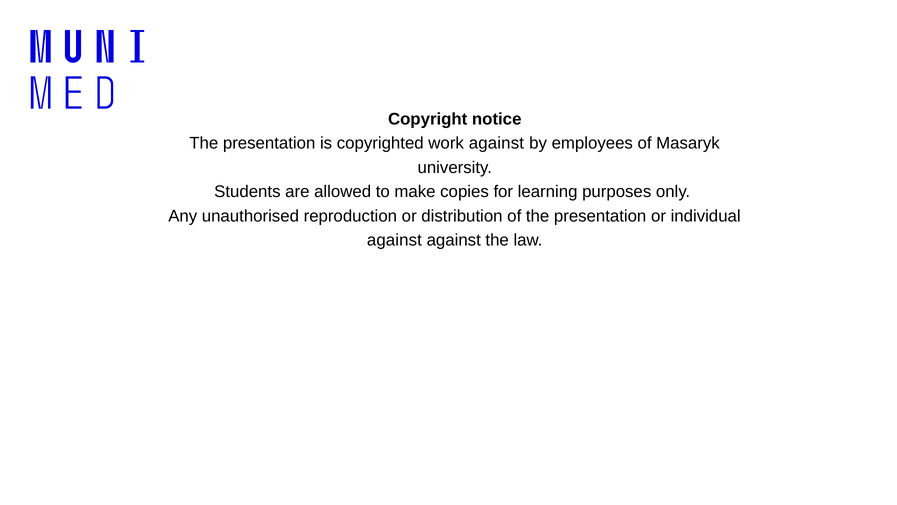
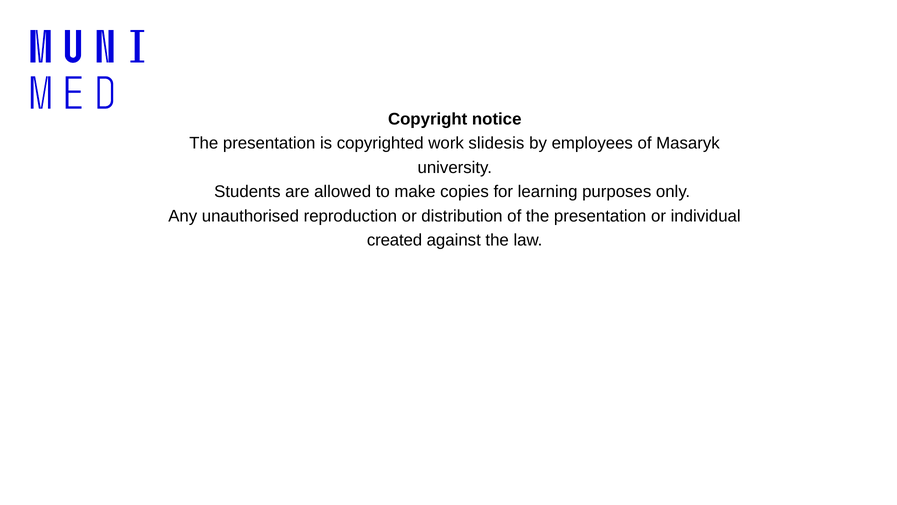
work against: against -> slidesis
against at (394, 240): against -> created
